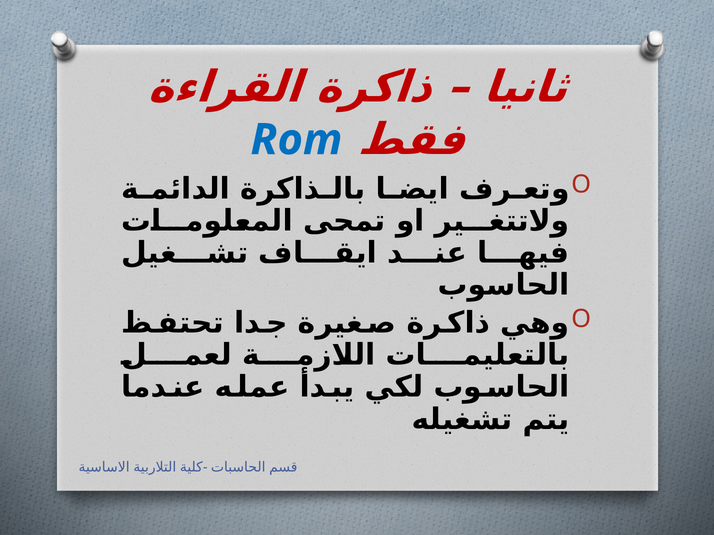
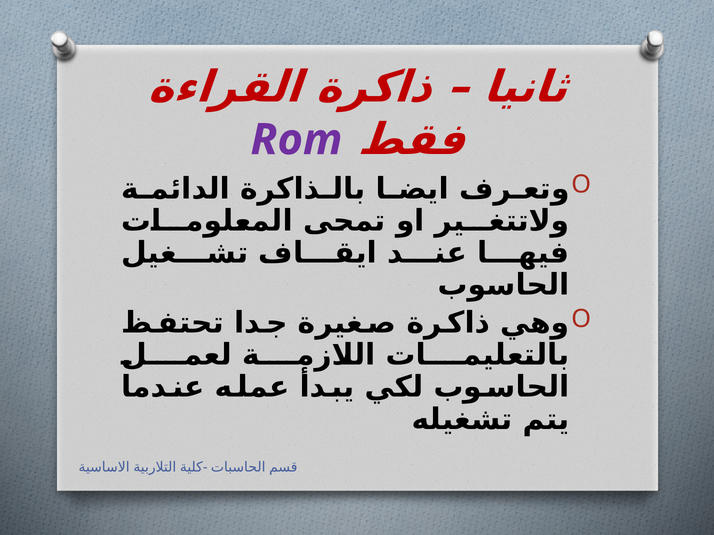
Rom colour: blue -> purple
